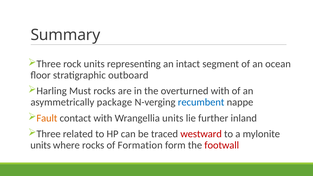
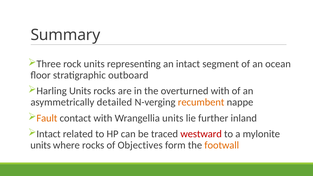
Harling Must: Must -> Units
package: package -> detailed
recumbent colour: blue -> orange
Three at (49, 134): Three -> Intact
Formation: Formation -> Objectives
footwall colour: red -> orange
